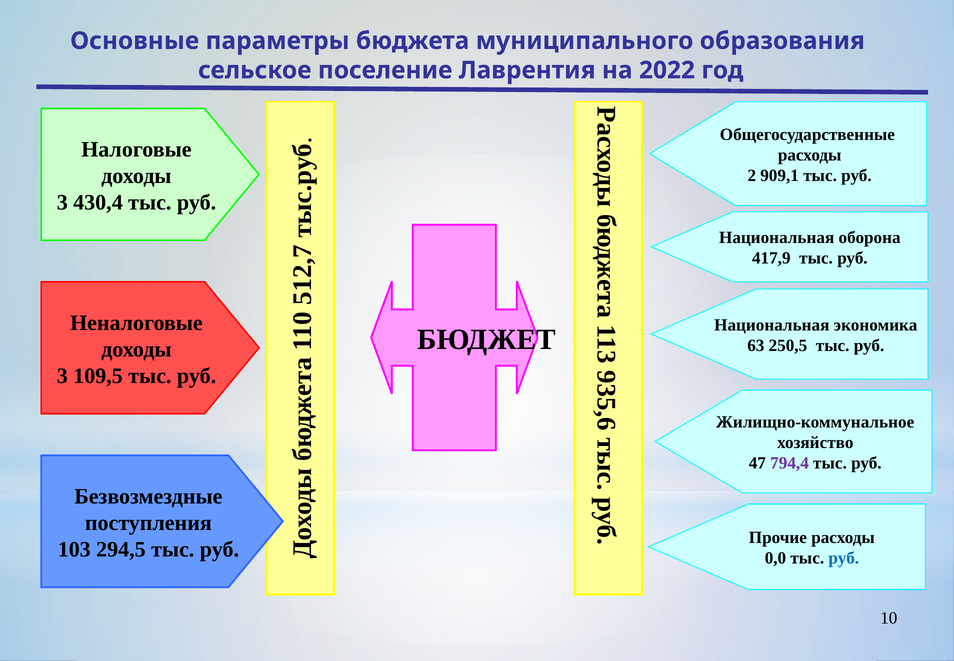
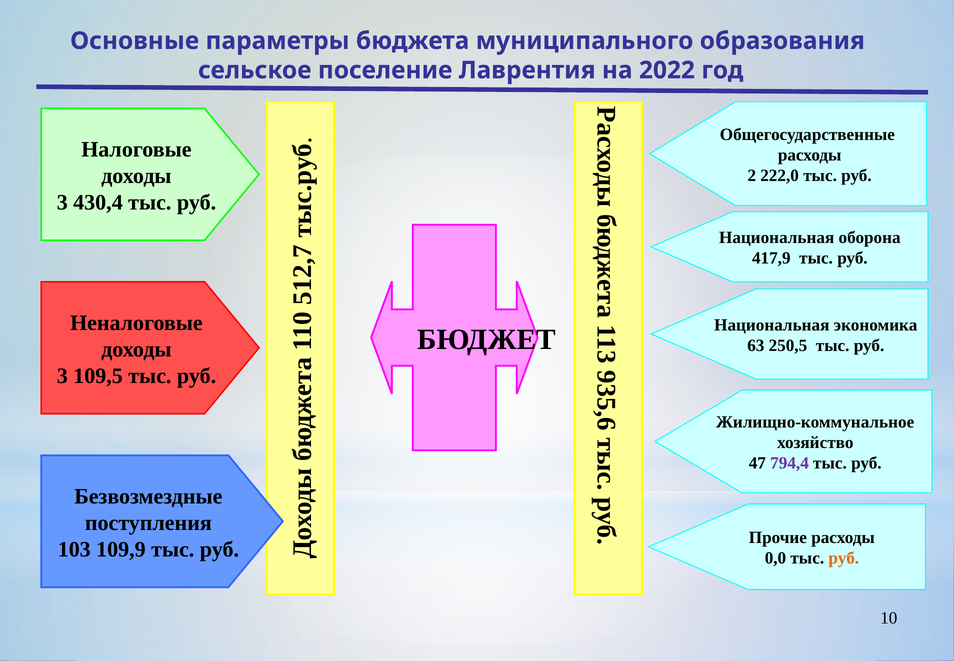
909,1: 909,1 -> 222,0
294,5: 294,5 -> 109,9
руб at (844, 558) colour: blue -> orange
